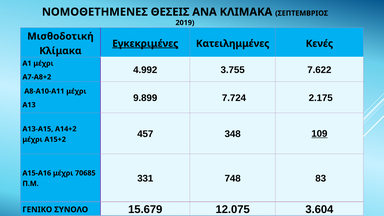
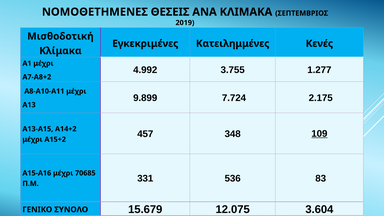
Εγκεκριμένες underline: present -> none
7.622: 7.622 -> 1.277
748: 748 -> 536
